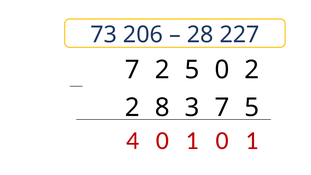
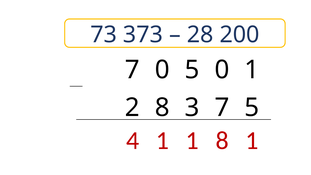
206: 206 -> 373
227: 227 -> 200
7 2: 2 -> 0
0 2: 2 -> 1
4 0: 0 -> 1
1 0: 0 -> 8
